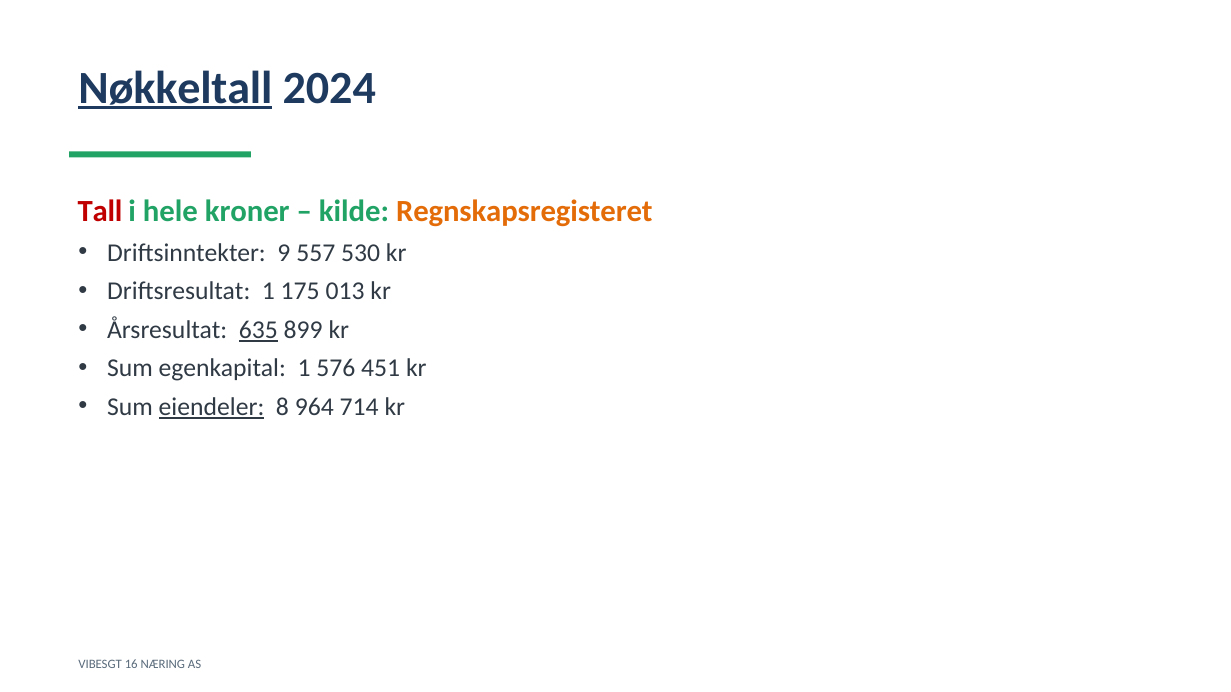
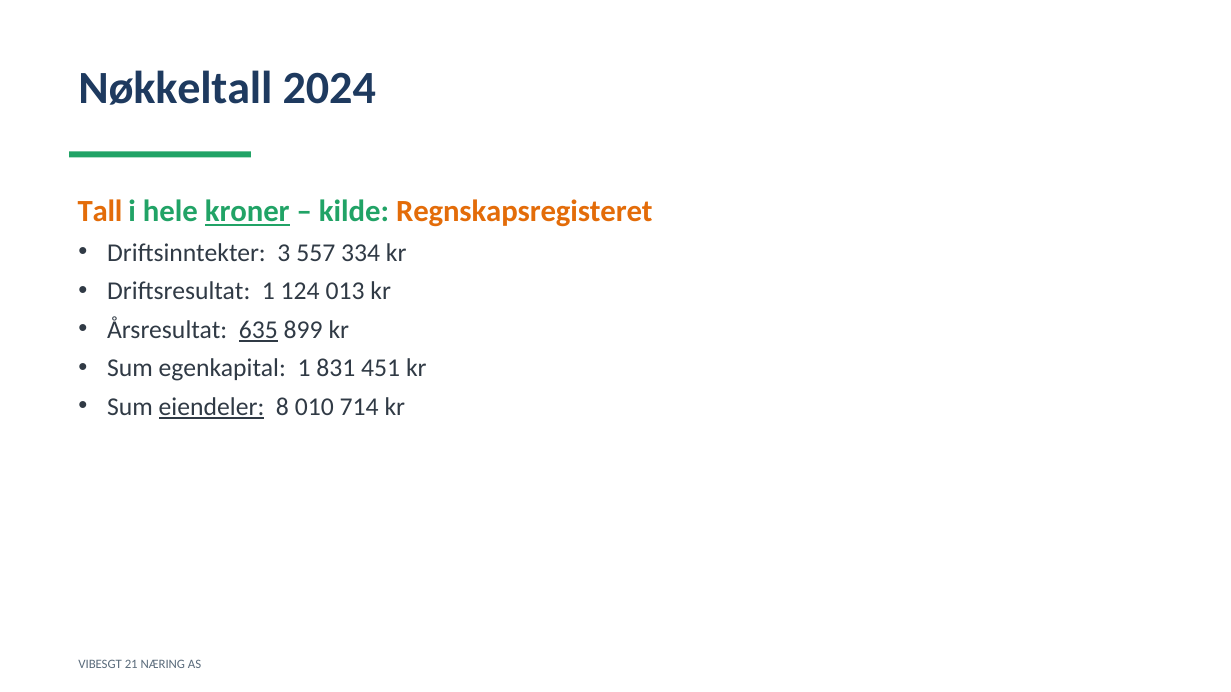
Nøkkeltall underline: present -> none
Tall colour: red -> orange
kroner underline: none -> present
9: 9 -> 3
530: 530 -> 334
175: 175 -> 124
576: 576 -> 831
964: 964 -> 010
16: 16 -> 21
